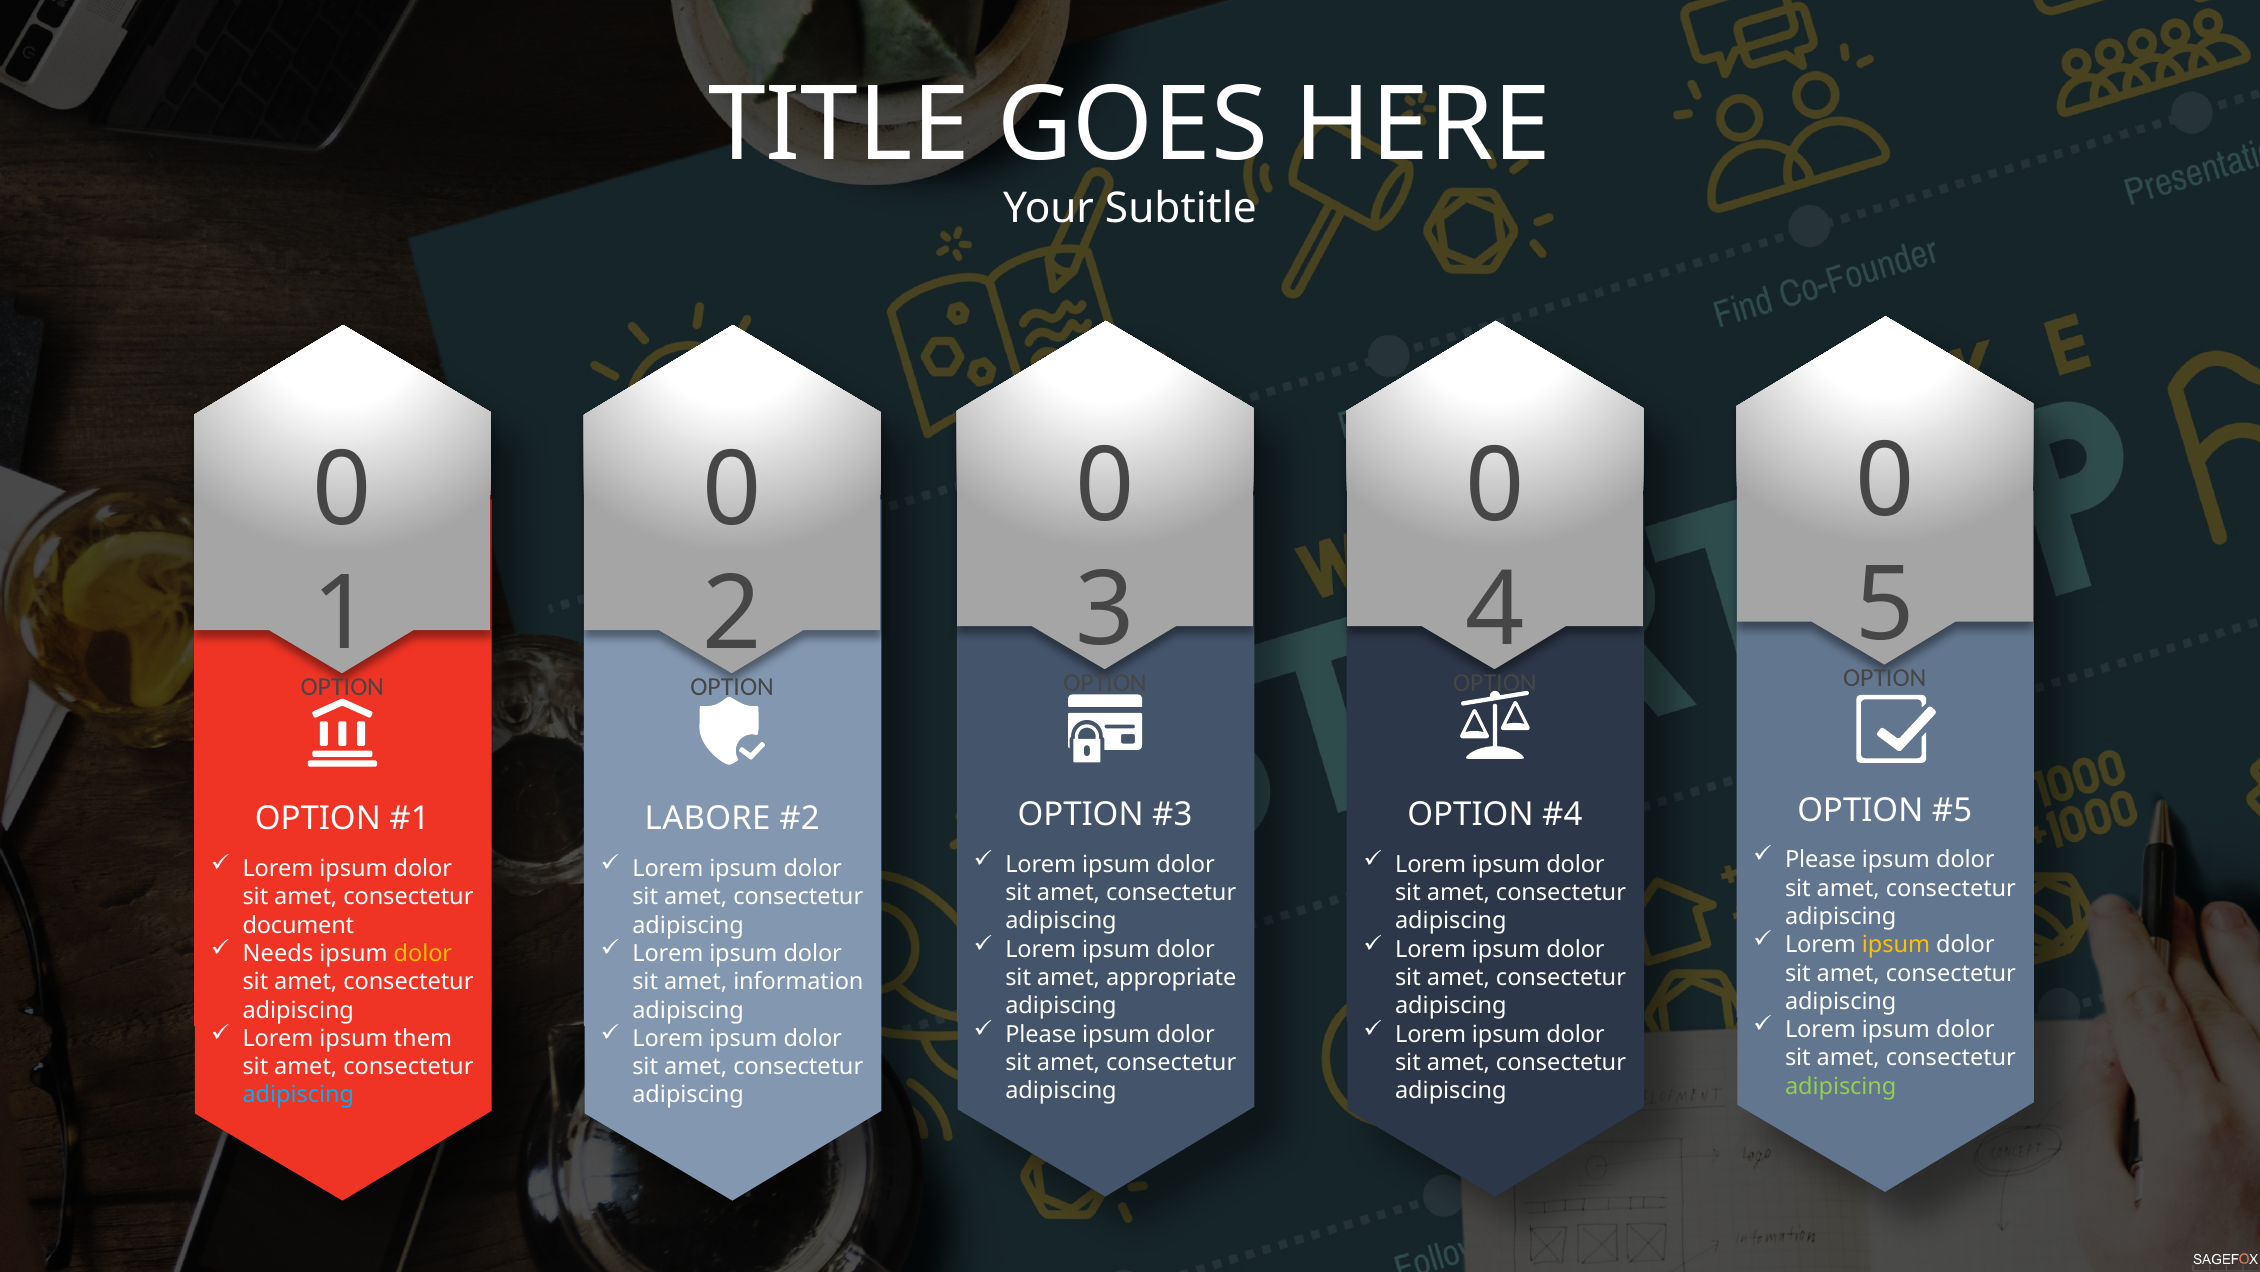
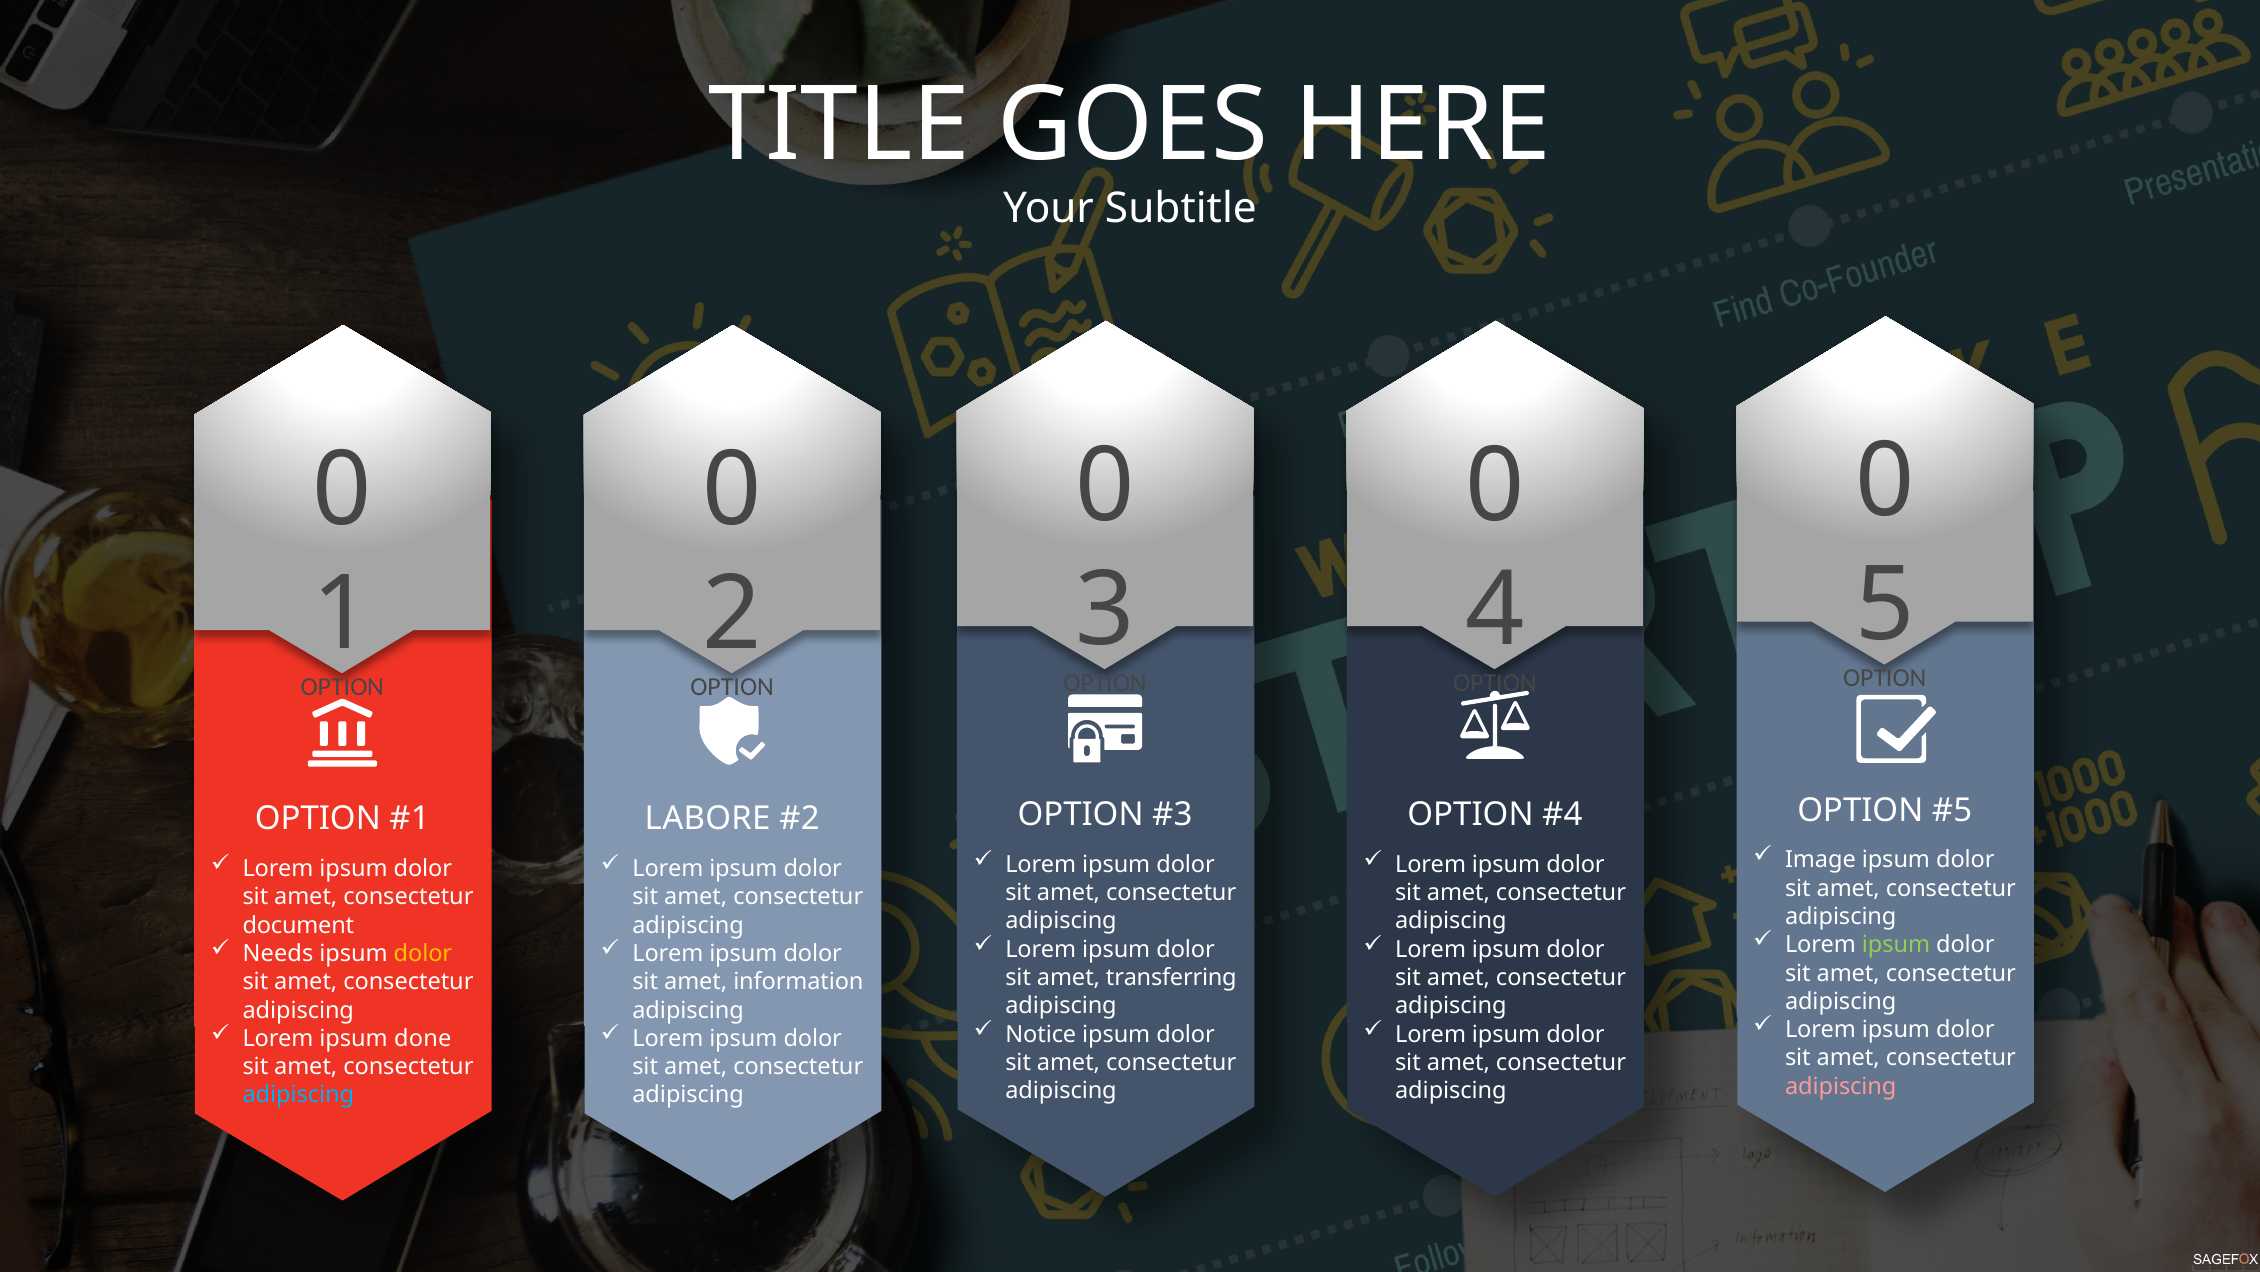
Please at (1820, 859): Please -> Image
ipsum at (1896, 944) colour: yellow -> light green
appropriate: appropriate -> transferring
Please at (1041, 1034): Please -> Notice
them: them -> done
adipiscing at (1841, 1086) colour: light green -> pink
